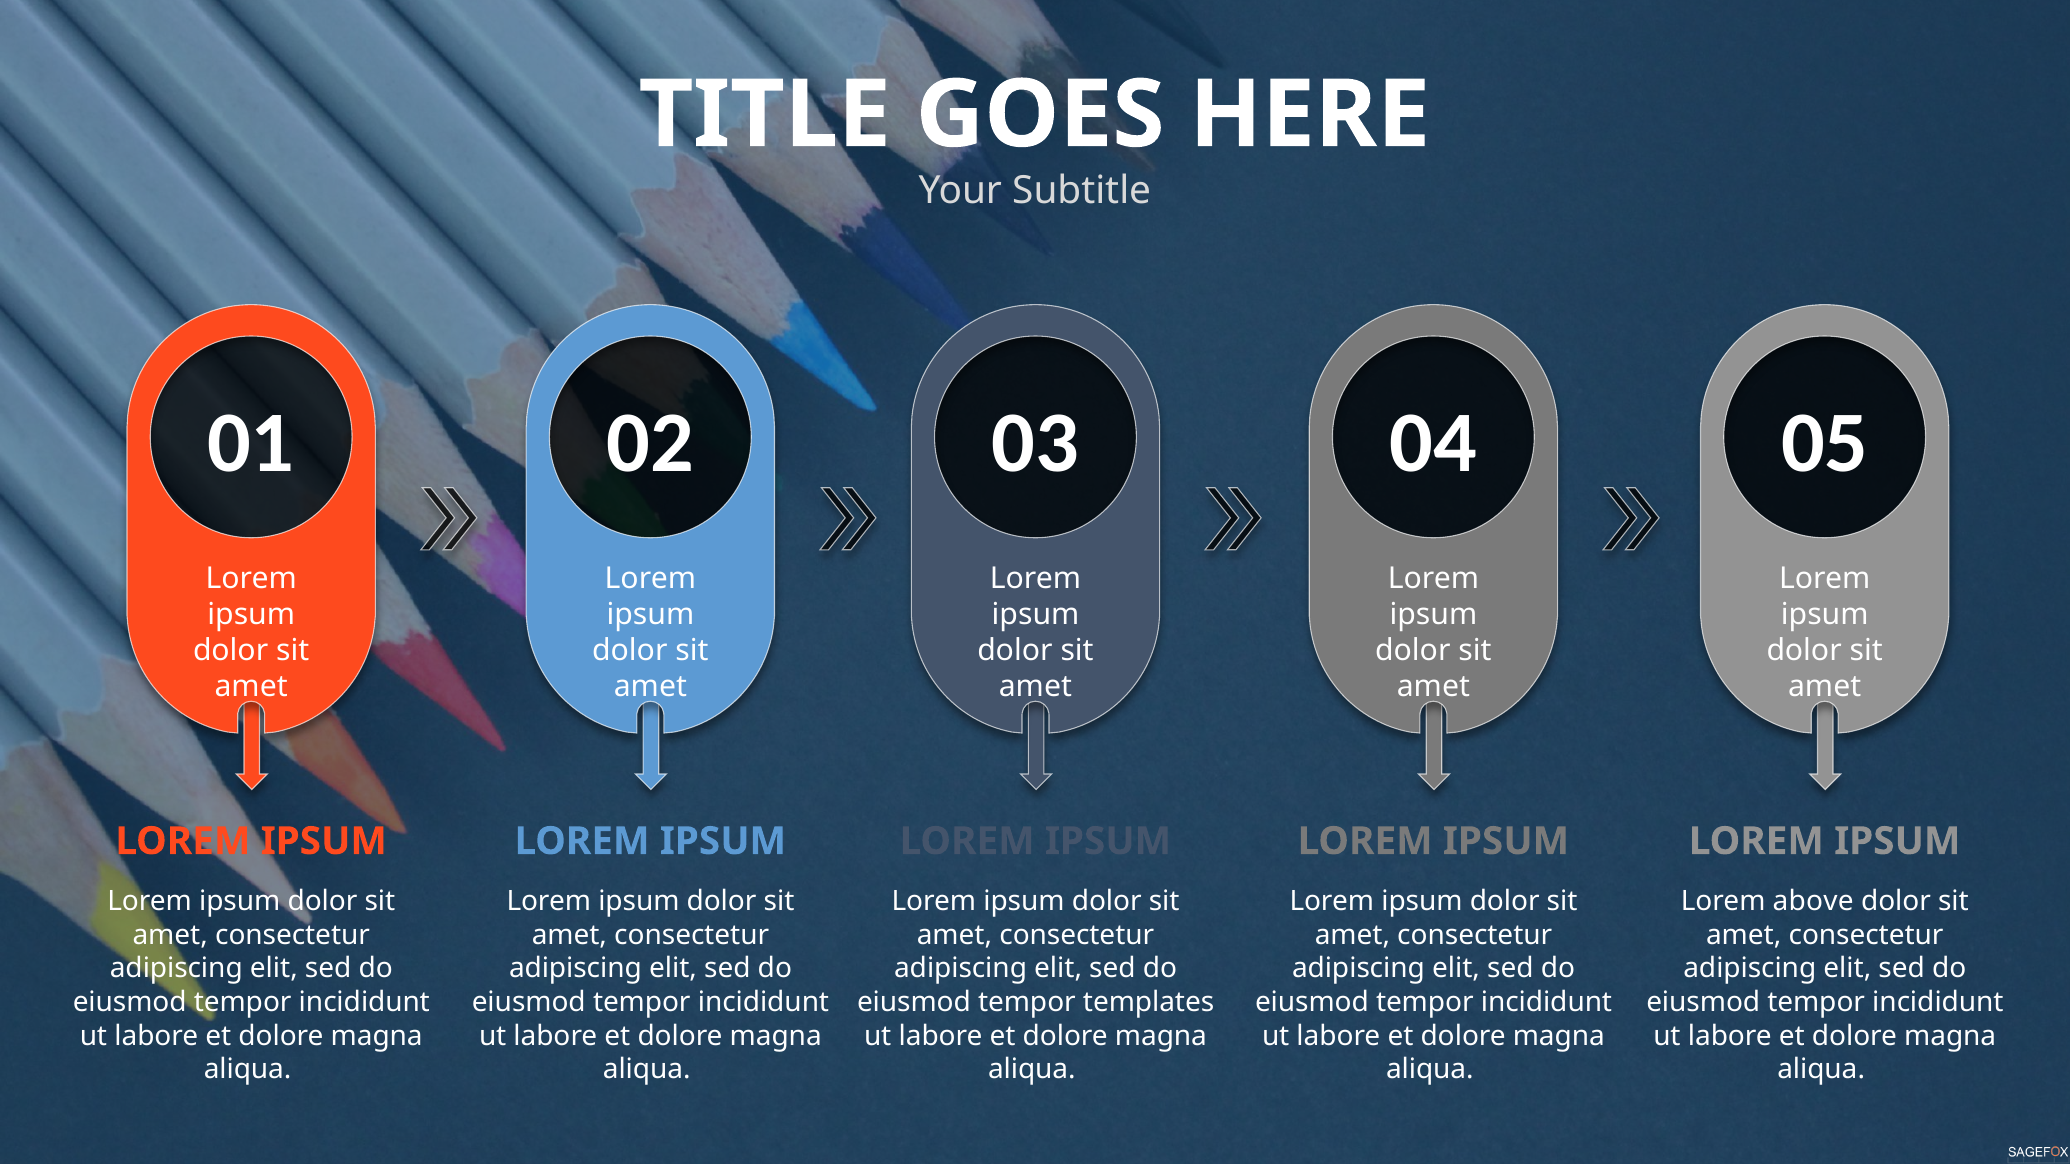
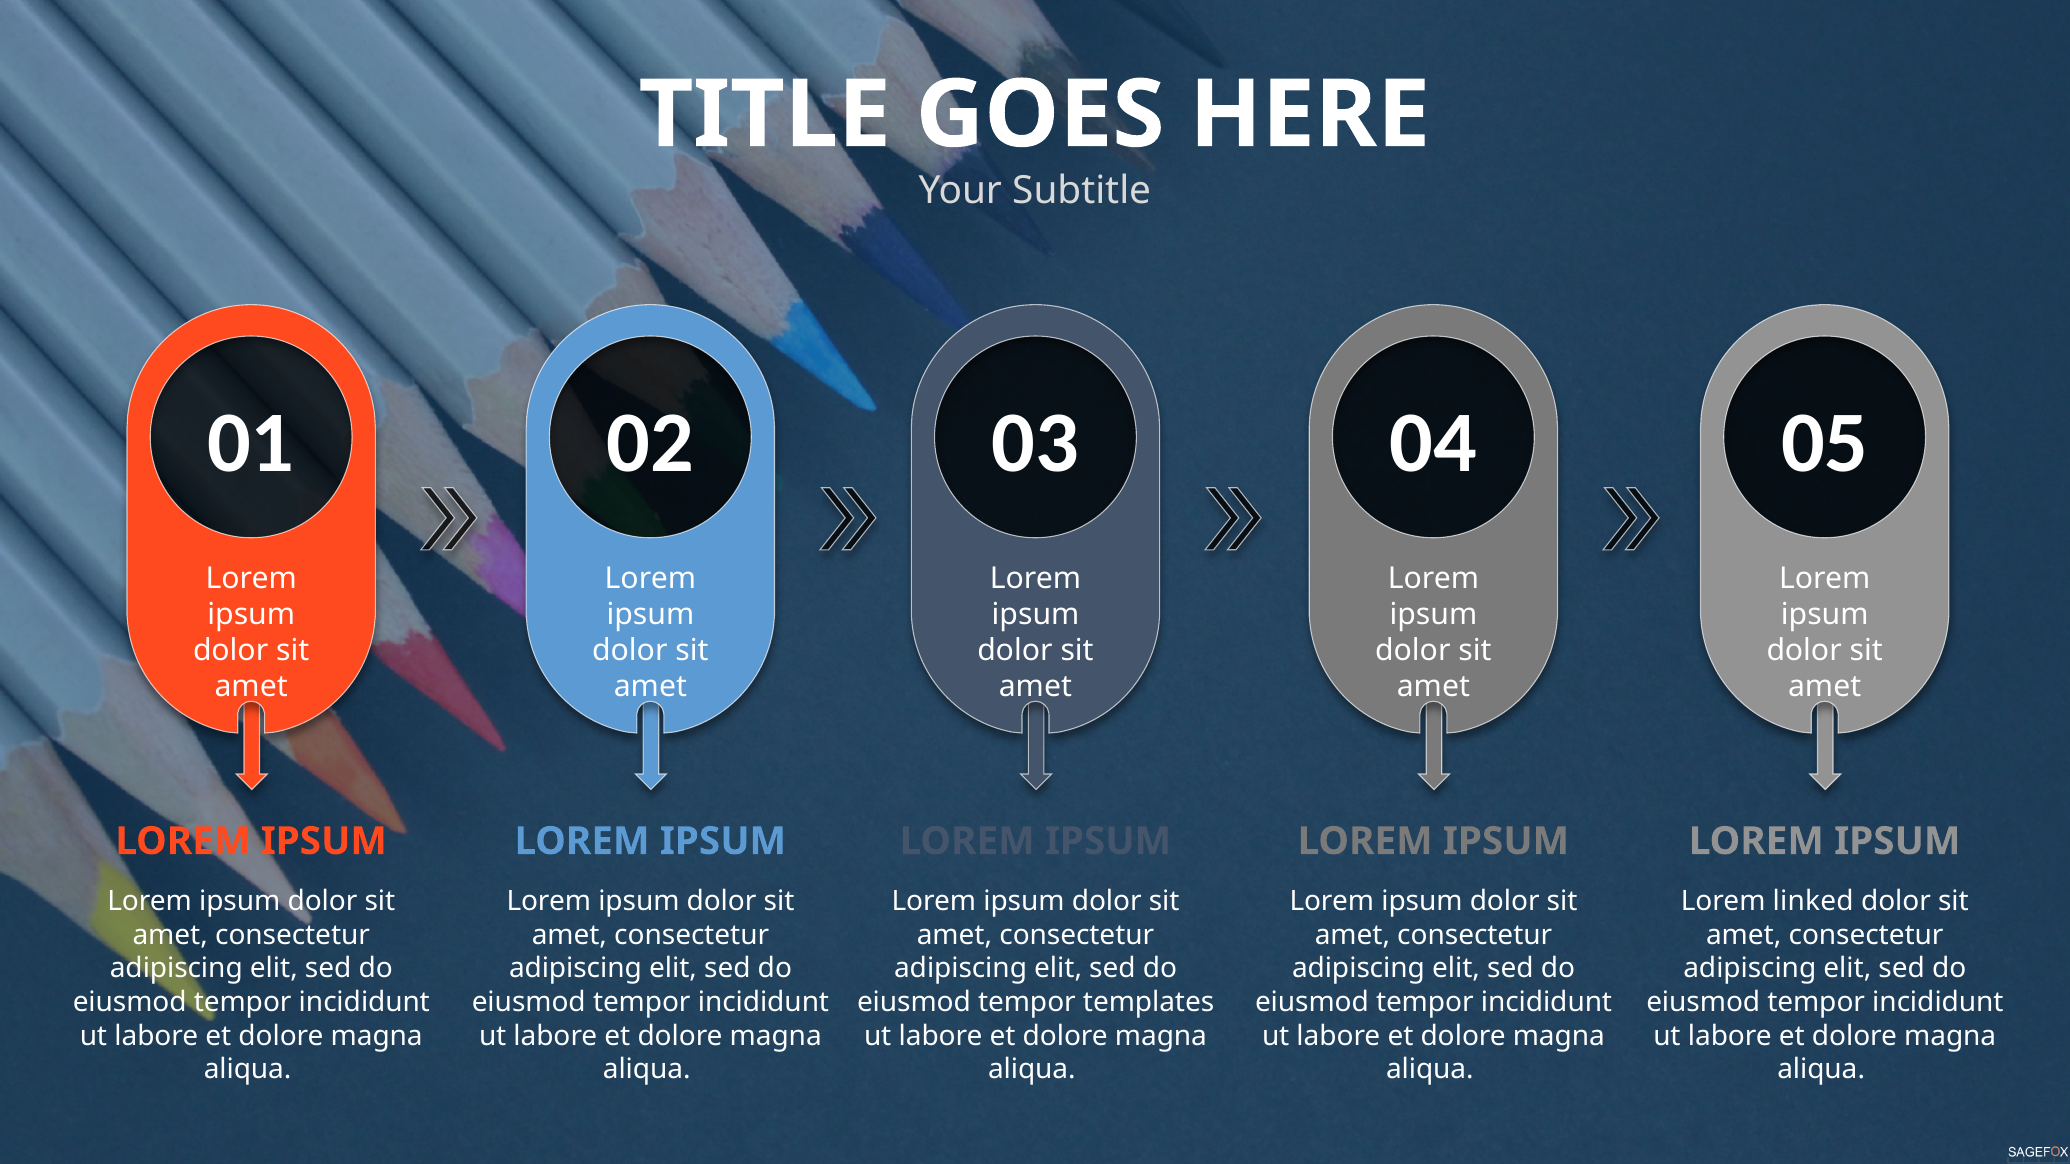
above: above -> linked
